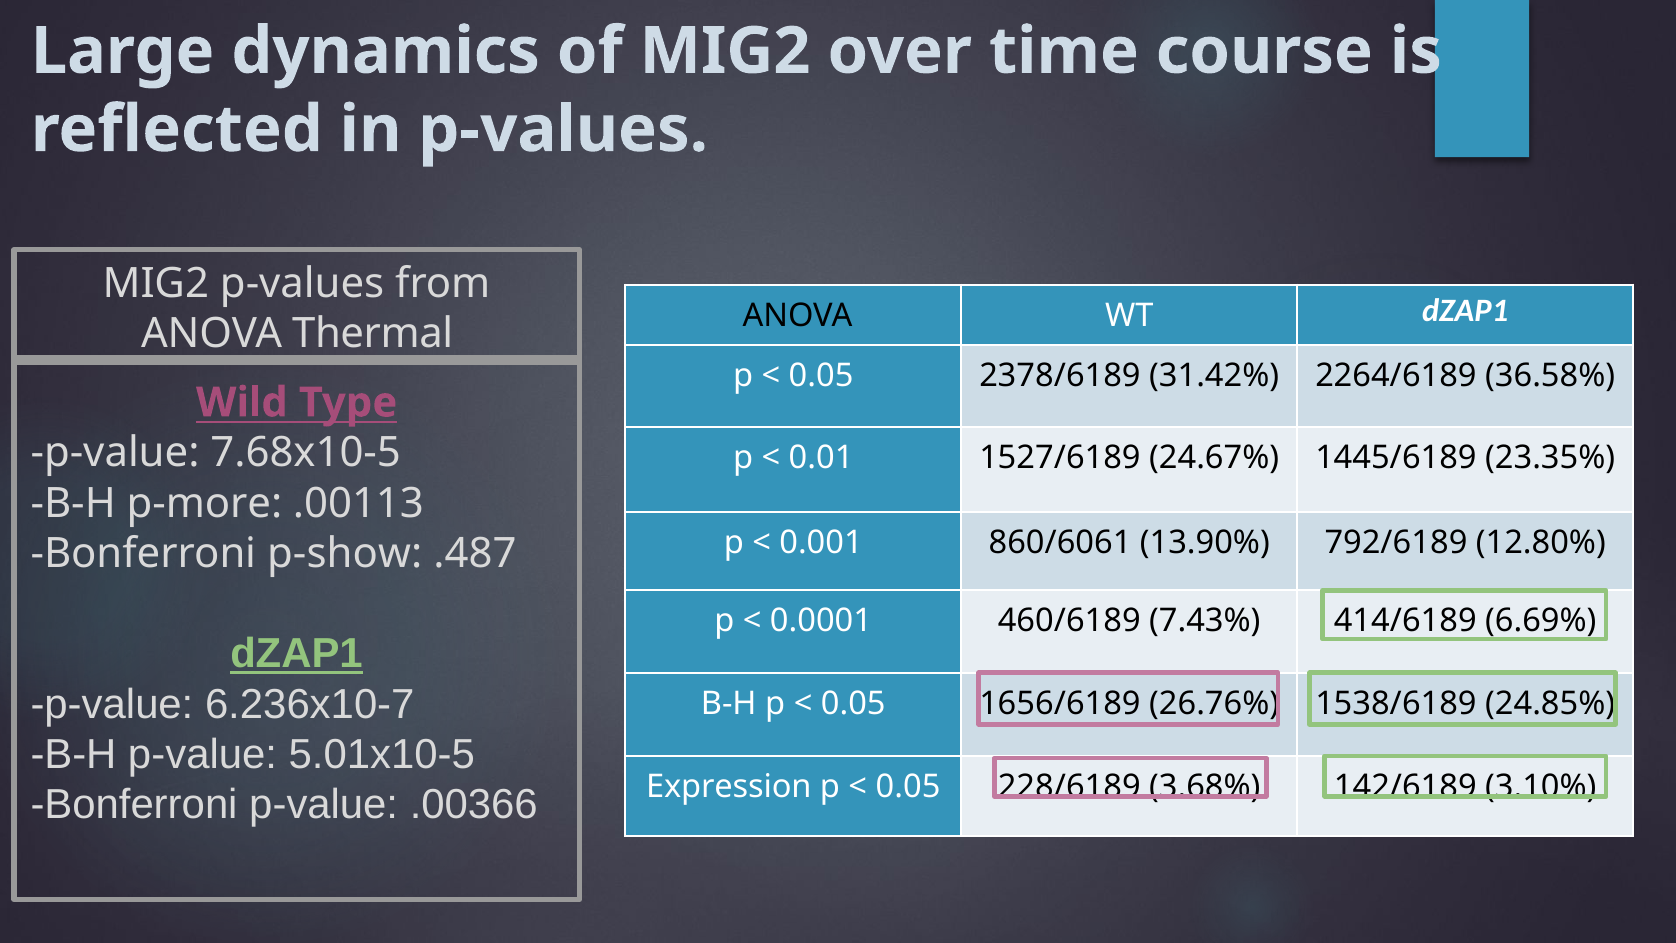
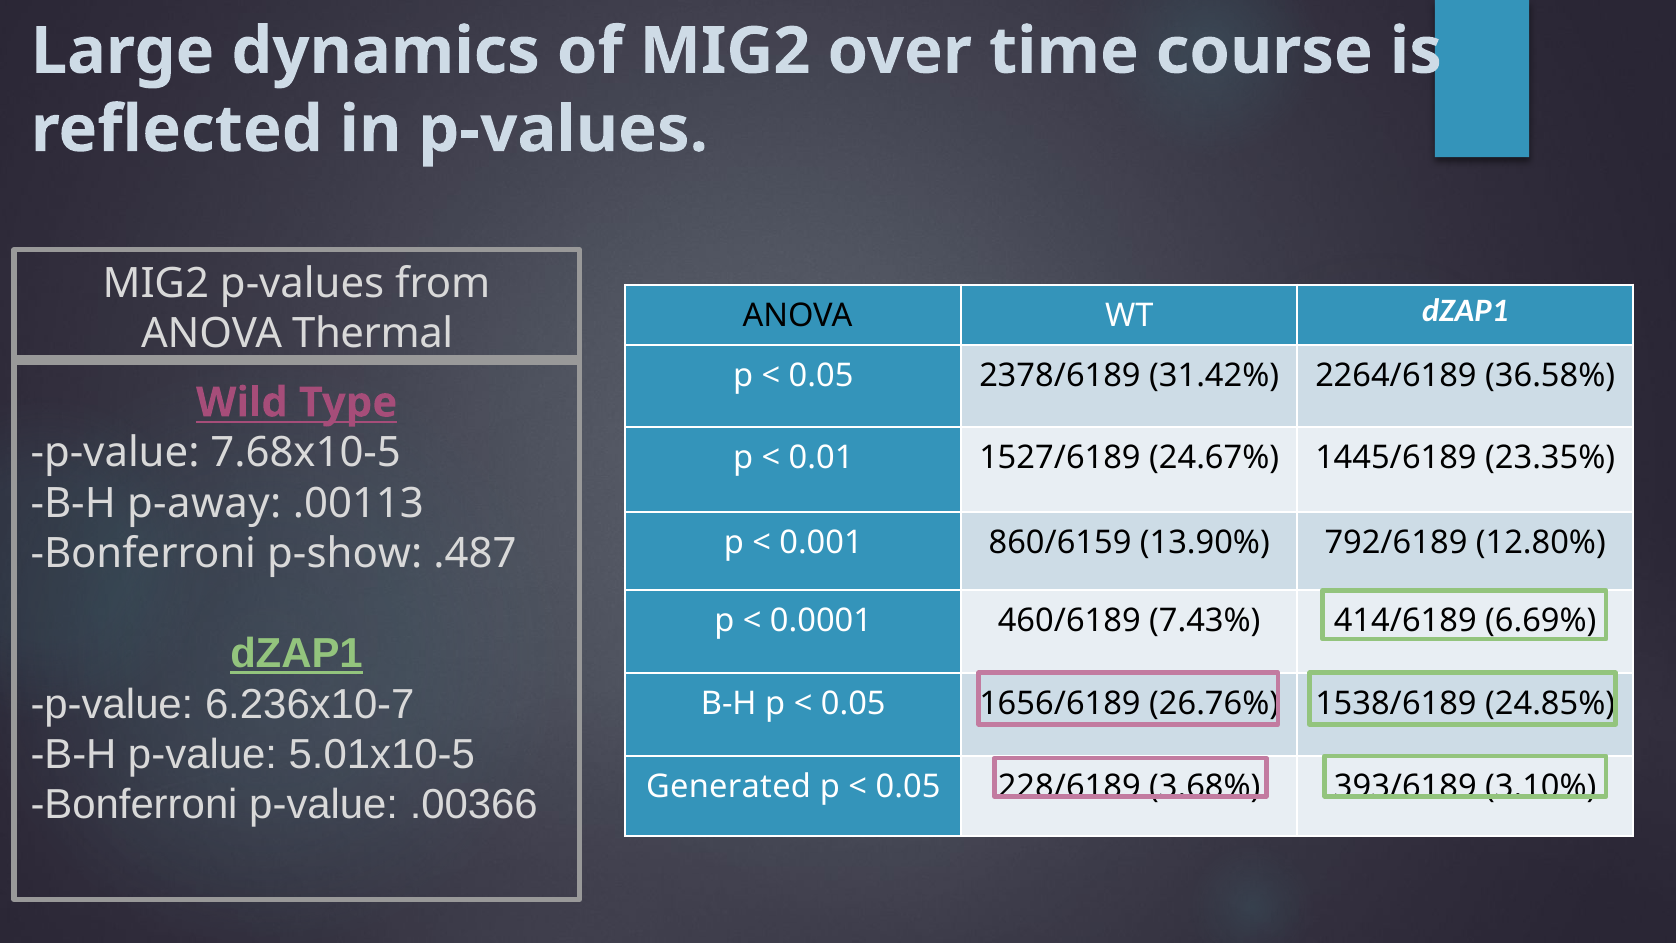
p-more: p-more -> p-away
860/6061: 860/6061 -> 860/6159
Expression: Expression -> Generated
142/6189: 142/6189 -> 393/6189
